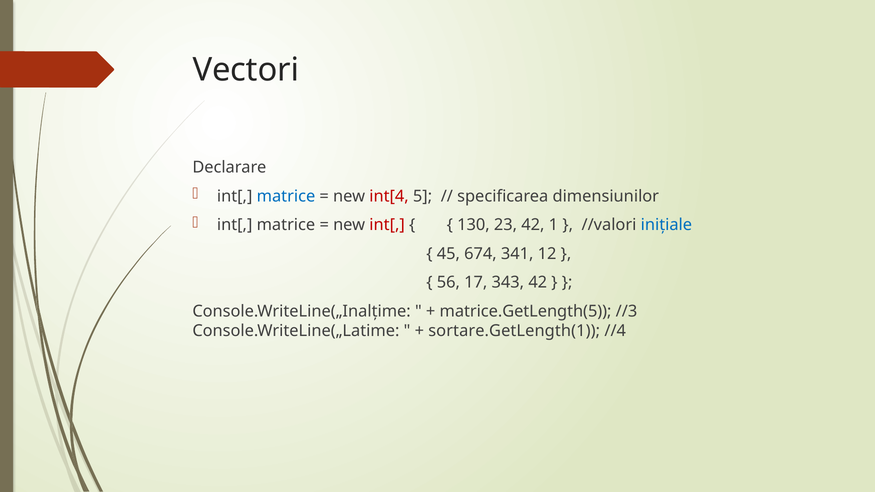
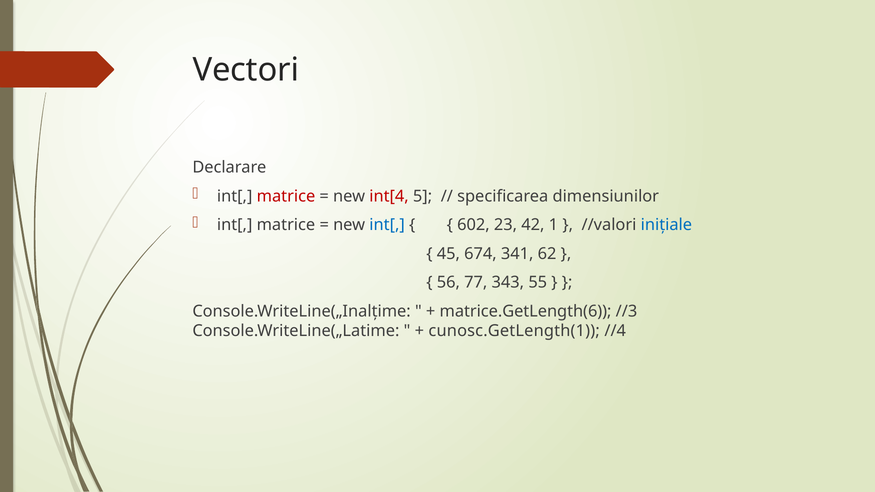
matrice at (286, 196) colour: blue -> red
int[ at (387, 225) colour: red -> blue
130: 130 -> 602
12: 12 -> 62
17: 17 -> 77
343 42: 42 -> 55
matrice.GetLength(5: matrice.GetLength(5 -> matrice.GetLength(6
sortare.GetLength(1: sortare.GetLength(1 -> cunosc.GetLength(1
